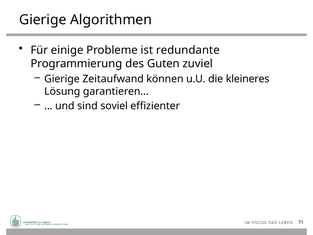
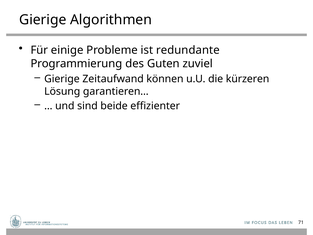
kleineres: kleineres -> kürzeren
soviel: soviel -> beide
